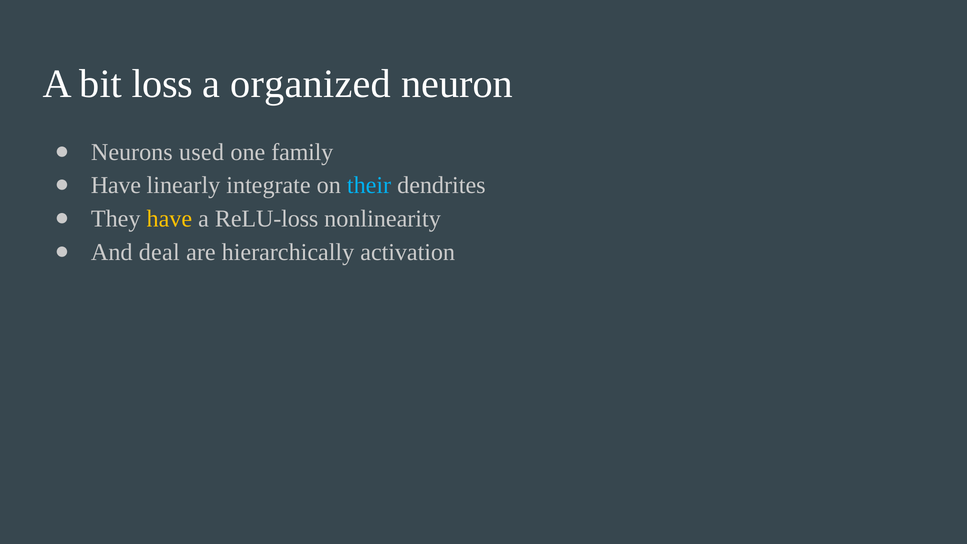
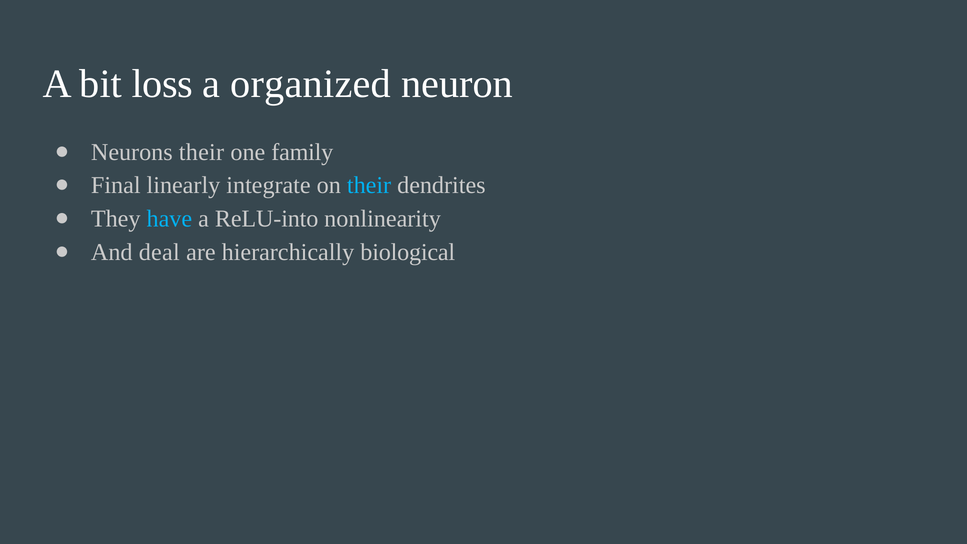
Neurons used: used -> their
Have at (116, 185): Have -> Final
have at (169, 219) colour: yellow -> light blue
ReLU-loss: ReLU-loss -> ReLU-into
activation: activation -> biological
